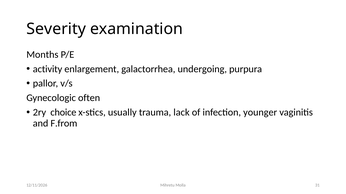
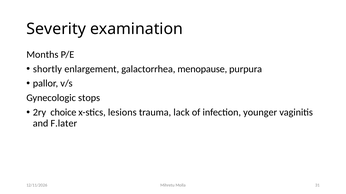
activity: activity -> shortly
undergoing: undergoing -> menopause
often: often -> stops
usually: usually -> lesions
F.from: F.from -> F.later
